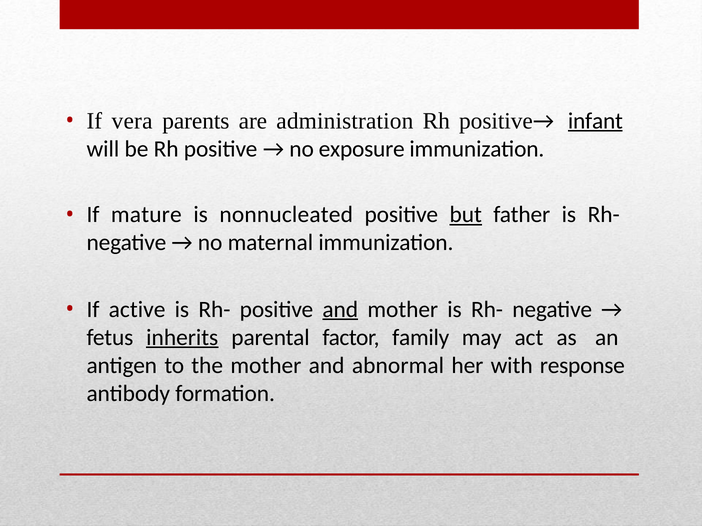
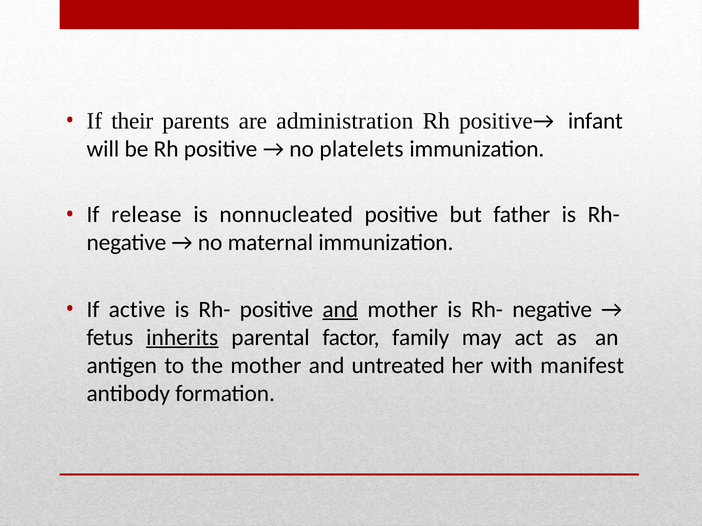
vera: vera -> their
infant underline: present -> none
exposure: exposure -> platelets
mature: mature -> release
but underline: present -> none
abnormal: abnormal -> untreated
response: response -> manifest
